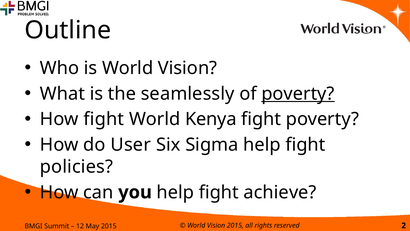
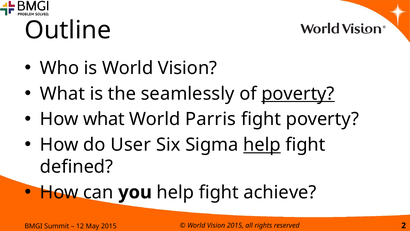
How fight: fight -> what
Kenya: Kenya -> Parris
help at (262, 145) underline: none -> present
policies: policies -> defined
